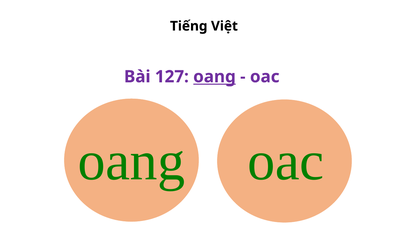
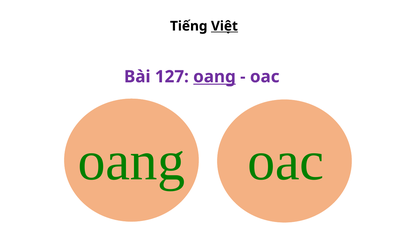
Việt underline: none -> present
